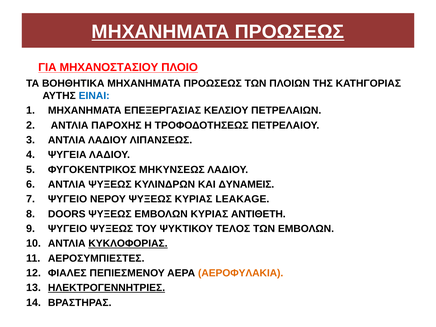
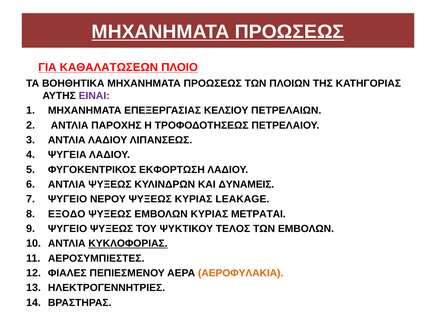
ΜΗΧΑΝΟΣΤΑΣΙΟΥ: ΜΗΧΑΝΟΣΤΑΣΙΟΥ -> ΚΑΘΑΛΑΤΩΣΕΩΝ
ΕΙΝΑΙ colour: blue -> purple
ΜΗΚΥΝΣΕΩΣ: ΜΗΚΥΝΣΕΩΣ -> ΕΚΦΟΡΤΩΣΗ
DOORS: DOORS -> ΕΞΟΔΟ
ΑΝΤΙΘΕΤΗ: ΑΝΤΙΘΕΤΗ -> ΜΕΤΡΑΤΑΙ
ΗΛΕΚΤΡΟΓΕΝΝΗΤΡΙΕΣ underline: present -> none
